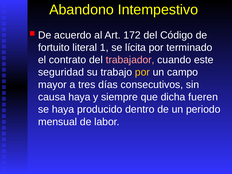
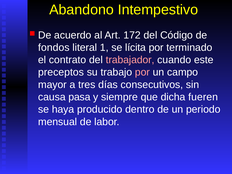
fortuito: fortuito -> fondos
seguridad: seguridad -> preceptos
por at (142, 72) colour: yellow -> pink
causa haya: haya -> pasa
